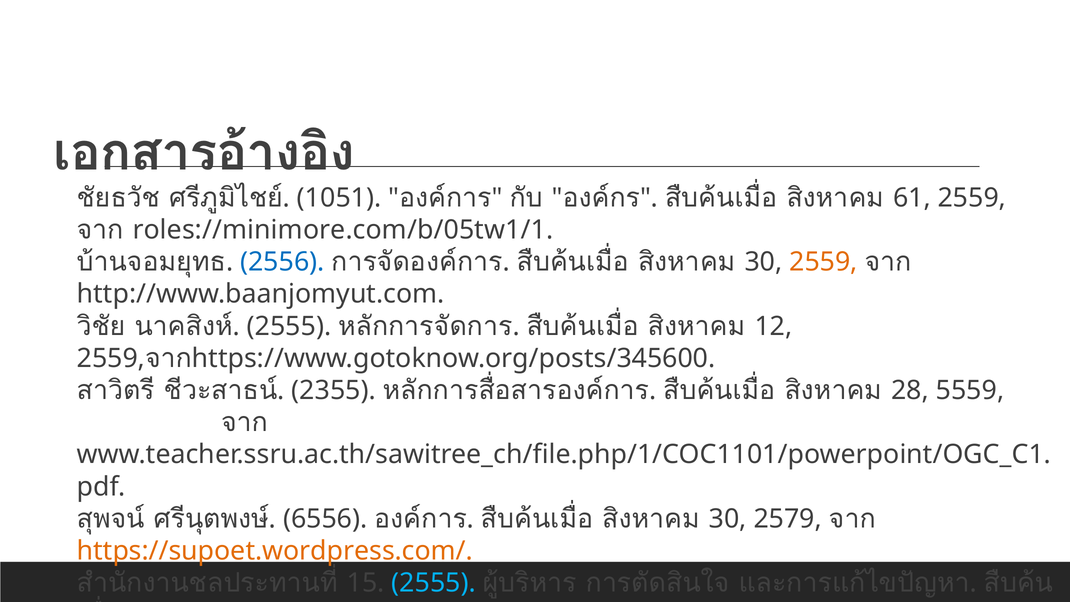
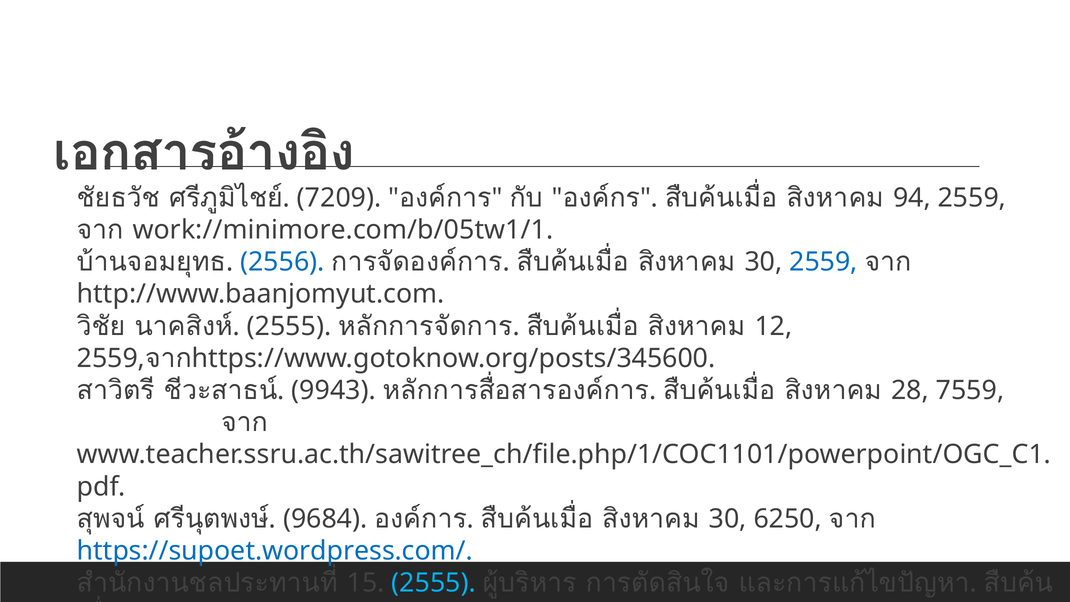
1051: 1051 -> 7209
61: 61 -> 94
roles://minimore.com/b/05tw1/1: roles://minimore.com/b/05tw1/1 -> work://minimore.com/b/05tw1/1
2559 at (823, 262) colour: orange -> blue
2355: 2355 -> 9943
5559: 5559 -> 7559
6556: 6556 -> 9684
2579: 2579 -> 6250
https://supoet.wordpress.com/ colour: orange -> blue
